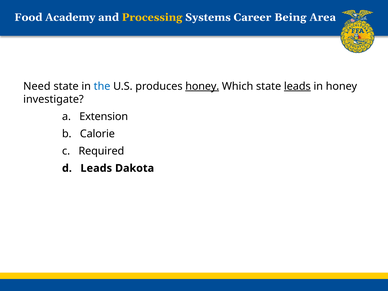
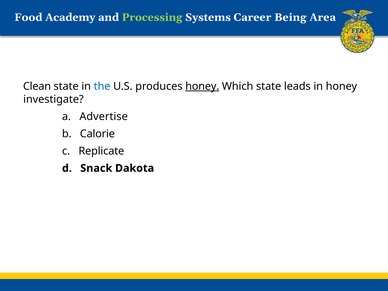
Processing colour: yellow -> light green
Need: Need -> Clean
leads at (297, 86) underline: present -> none
Extension: Extension -> Advertise
Required: Required -> Replicate
d Leads: Leads -> Snack
